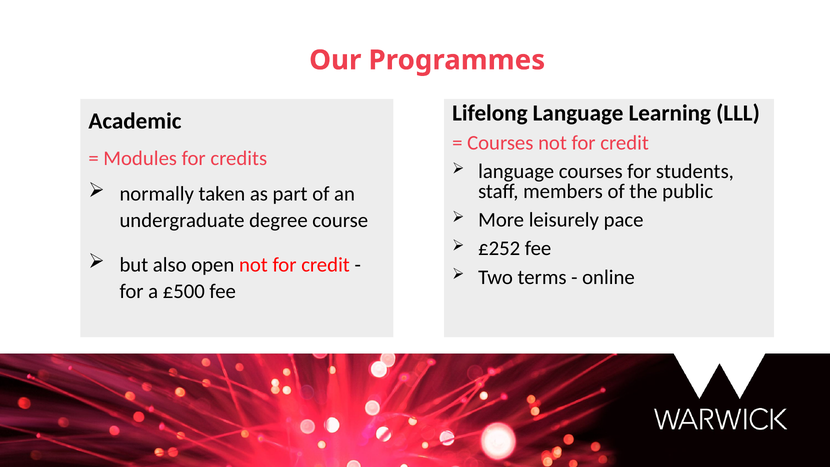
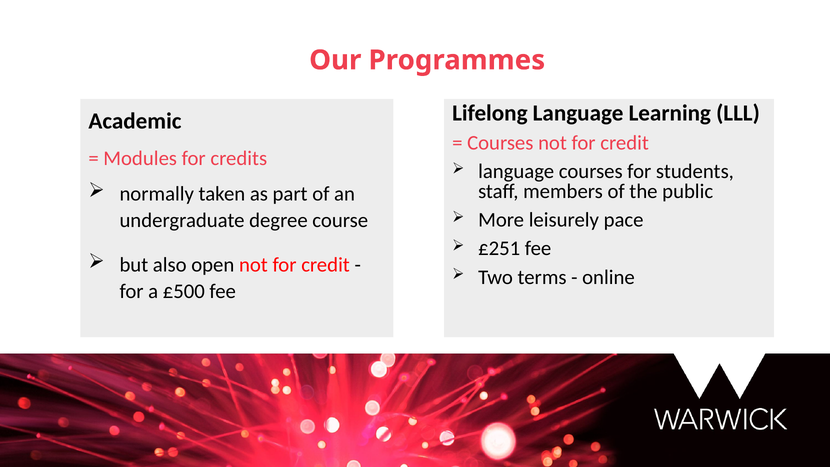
£252: £252 -> £251
